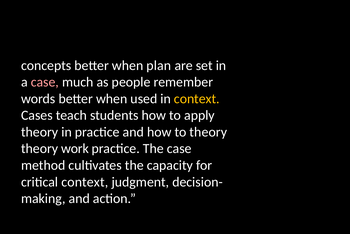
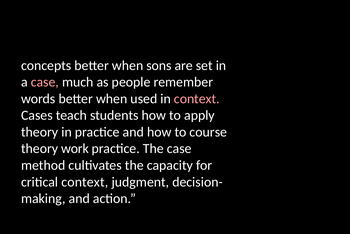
plan: plan -> sons
context at (197, 98) colour: yellow -> pink
to theory: theory -> course
